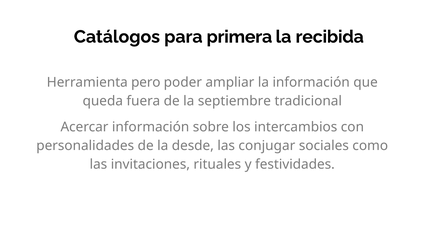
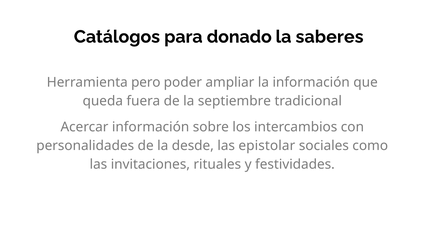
primera: primera -> donado
recibida: recibida -> saberes
conjugar: conjugar -> epistolar
